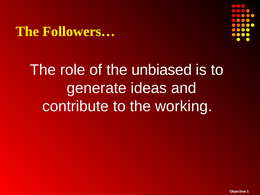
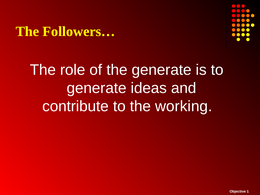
the unbiased: unbiased -> generate
